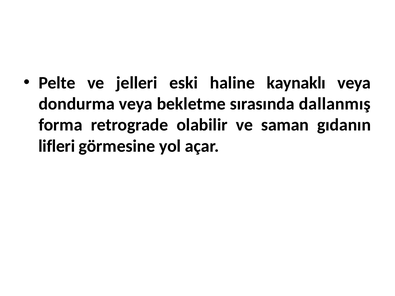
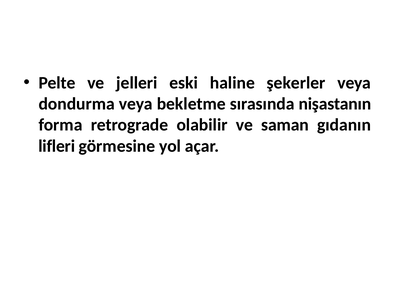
kaynaklı: kaynaklı -> şekerler
dallanmış: dallanmış -> nişastanın
